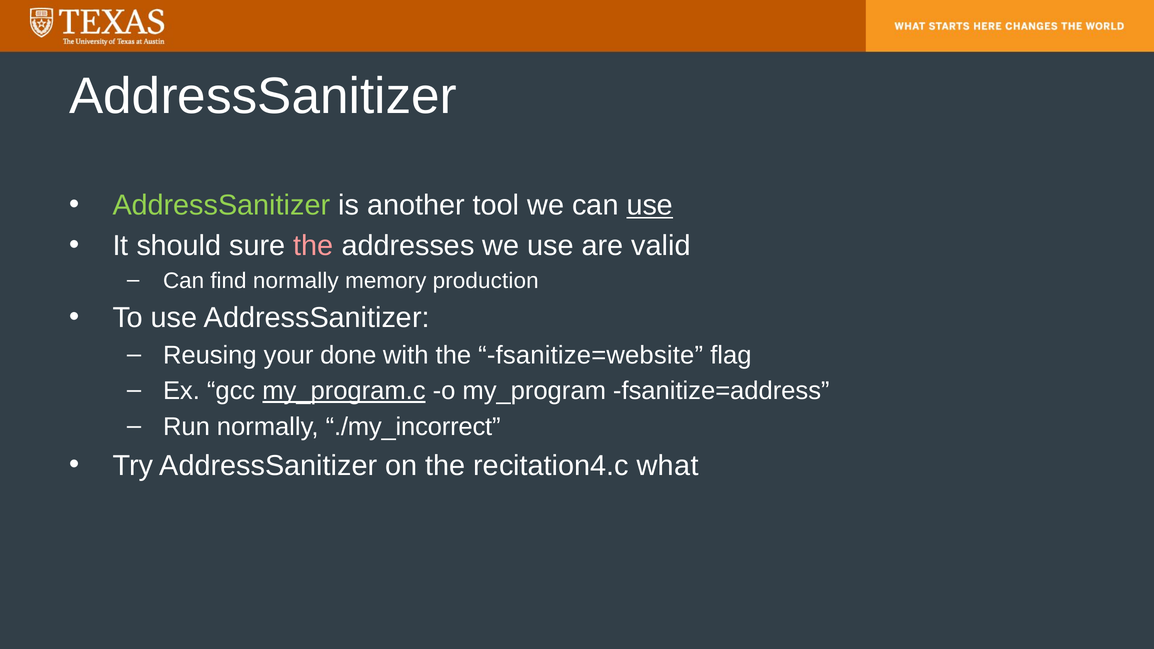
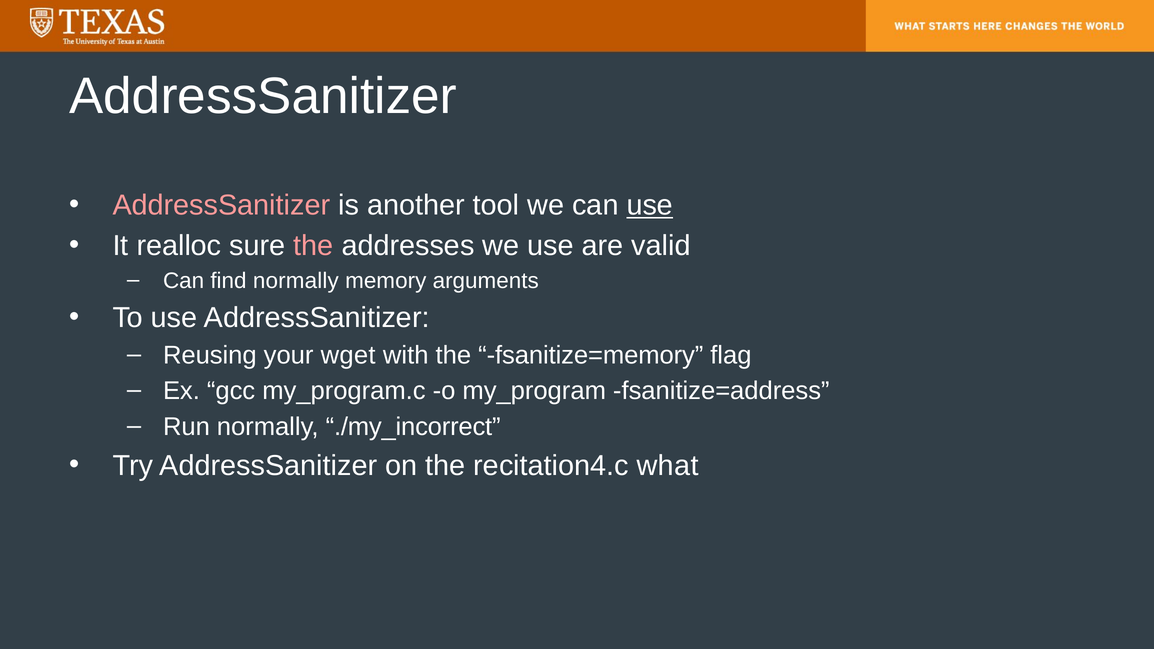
AddressSanitizer at (221, 205) colour: light green -> pink
should: should -> realloc
production: production -> arguments
done: done -> wget
fsanitize=website: fsanitize=website -> fsanitize=memory
my_program.c underline: present -> none
